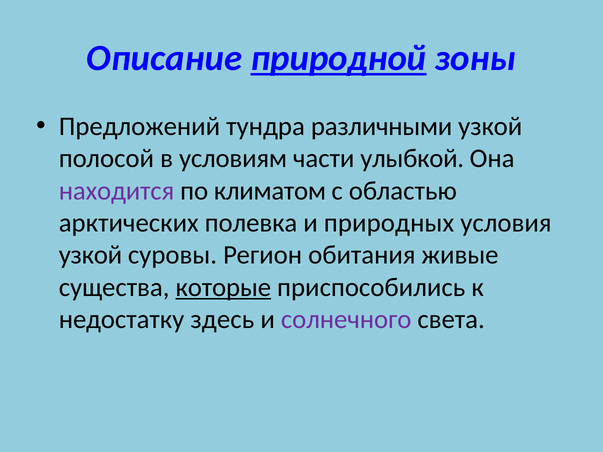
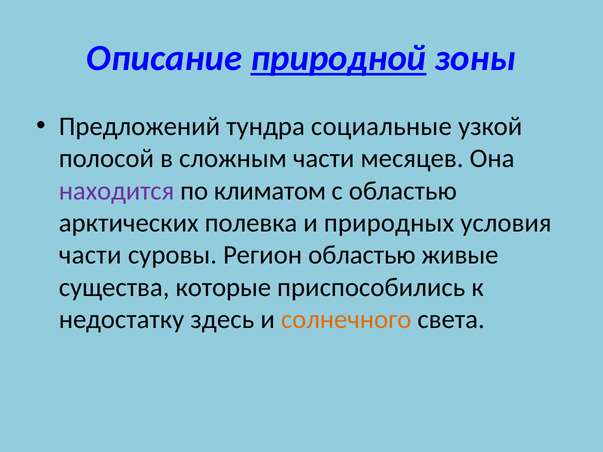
различными: различными -> социальные
условиям: условиям -> сложным
улыбкой: улыбкой -> месяцев
узкой at (90, 255): узкой -> части
Регион обитания: обитания -> областью
которые underline: present -> none
солнечного colour: purple -> orange
